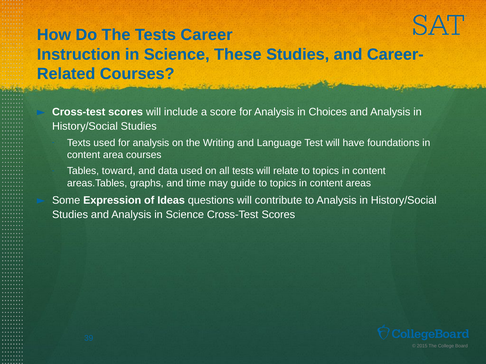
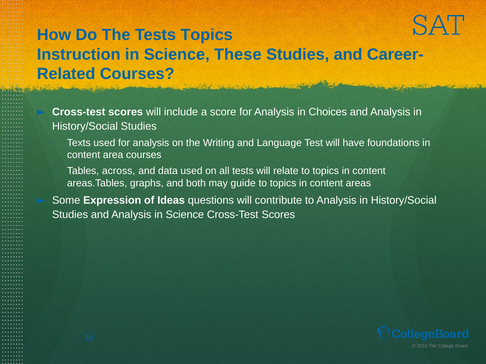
Tests Career: Career -> Topics
toward: toward -> across
time: time -> both
